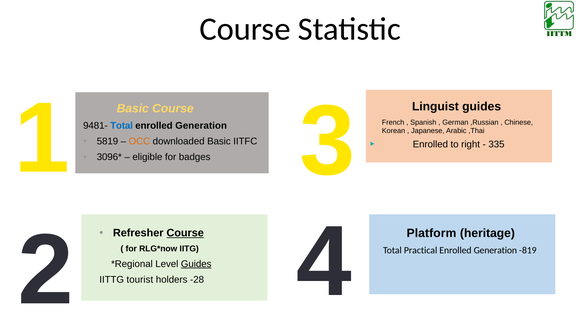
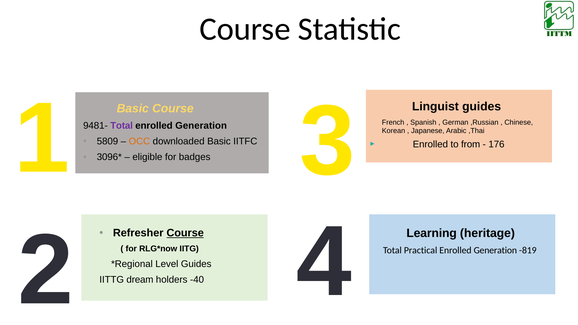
Total at (122, 126) colour: blue -> purple
5819: 5819 -> 5809
right: right -> from
335: 335 -> 176
Platform: Platform -> Learning
Guides at (196, 264) underline: present -> none
tourist: tourist -> dream
-28: -28 -> -40
